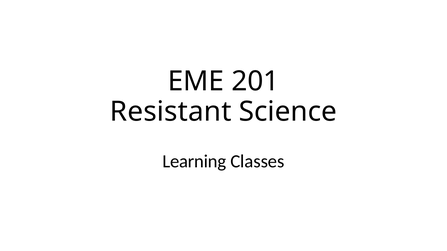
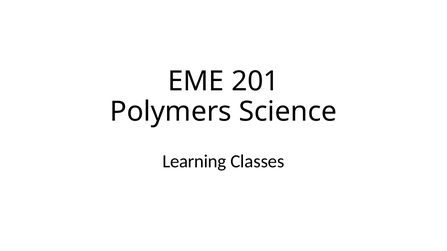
Resistant: Resistant -> Polymers
